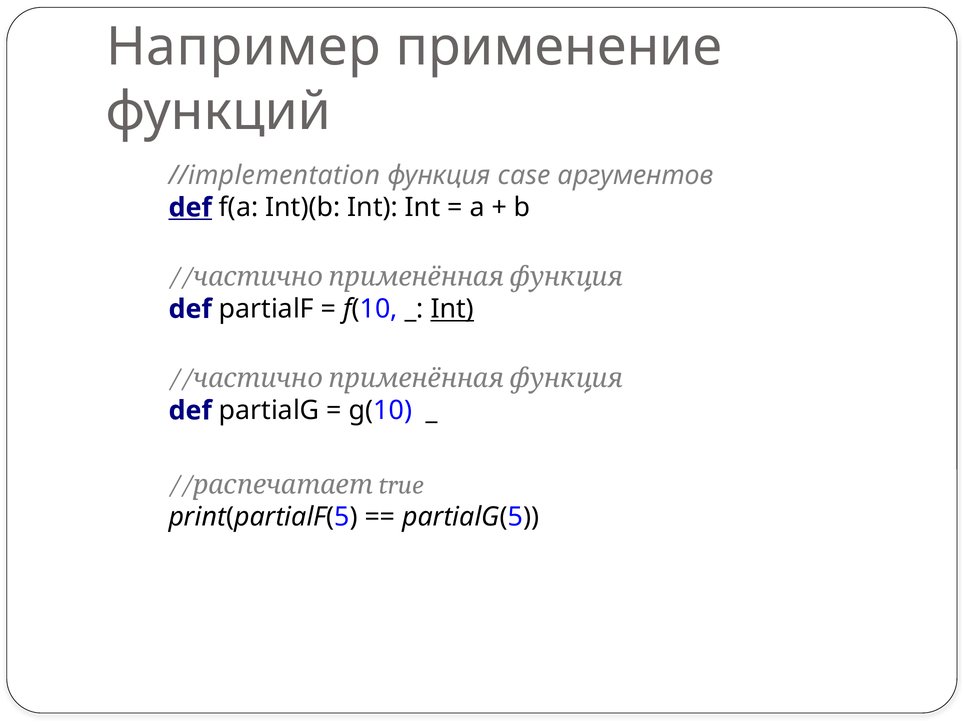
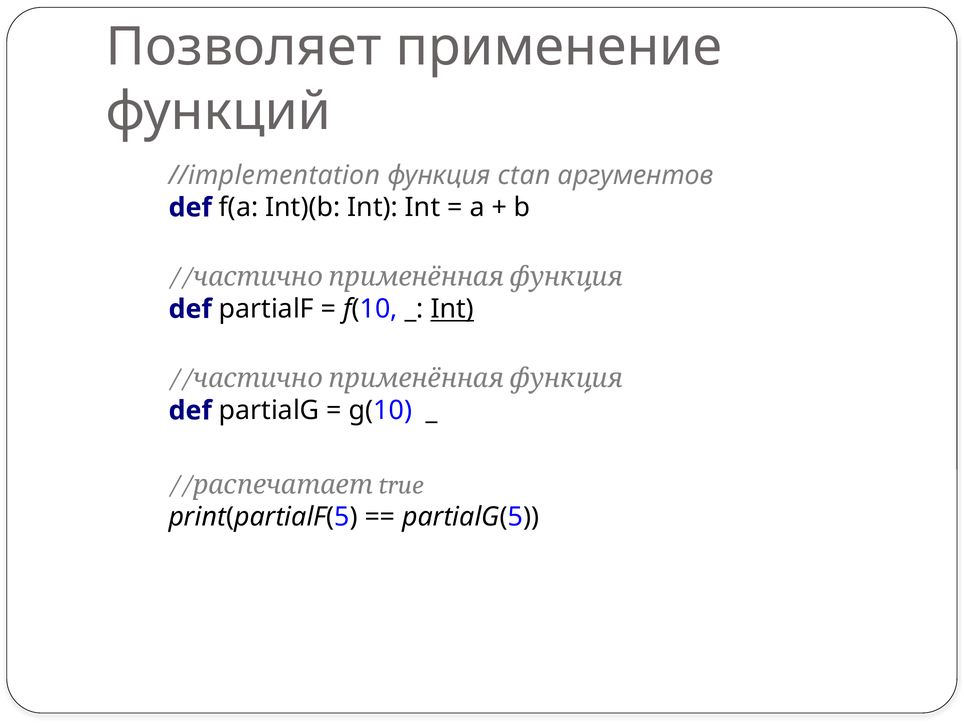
Например: Например -> Позволяет
case: case -> ctan
def at (190, 208) underline: present -> none
